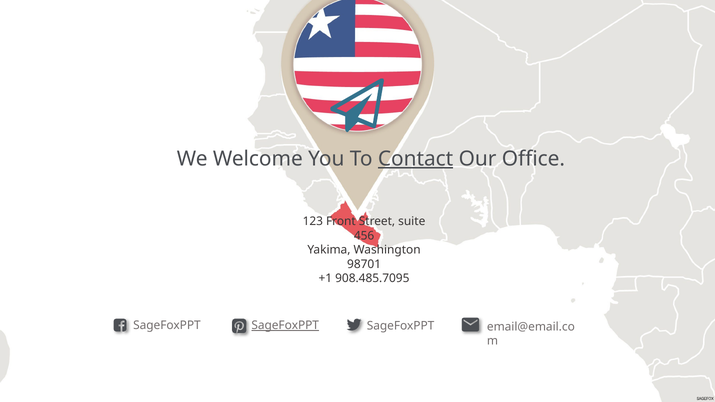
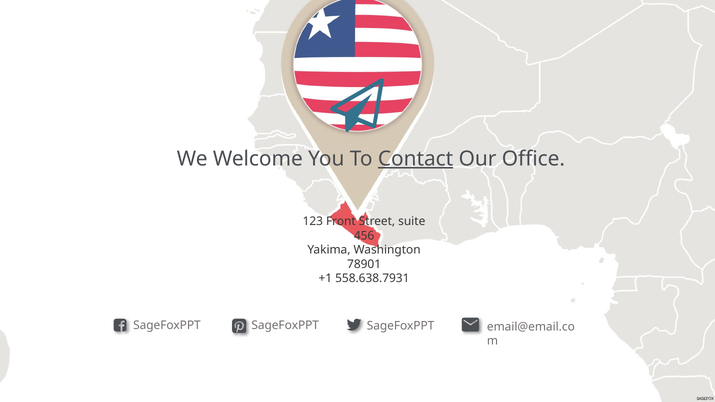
98701: 98701 -> 78901
908.485.7095: 908.485.7095 -> 558.638.7931
SageFoxPPT at (285, 325) underline: present -> none
